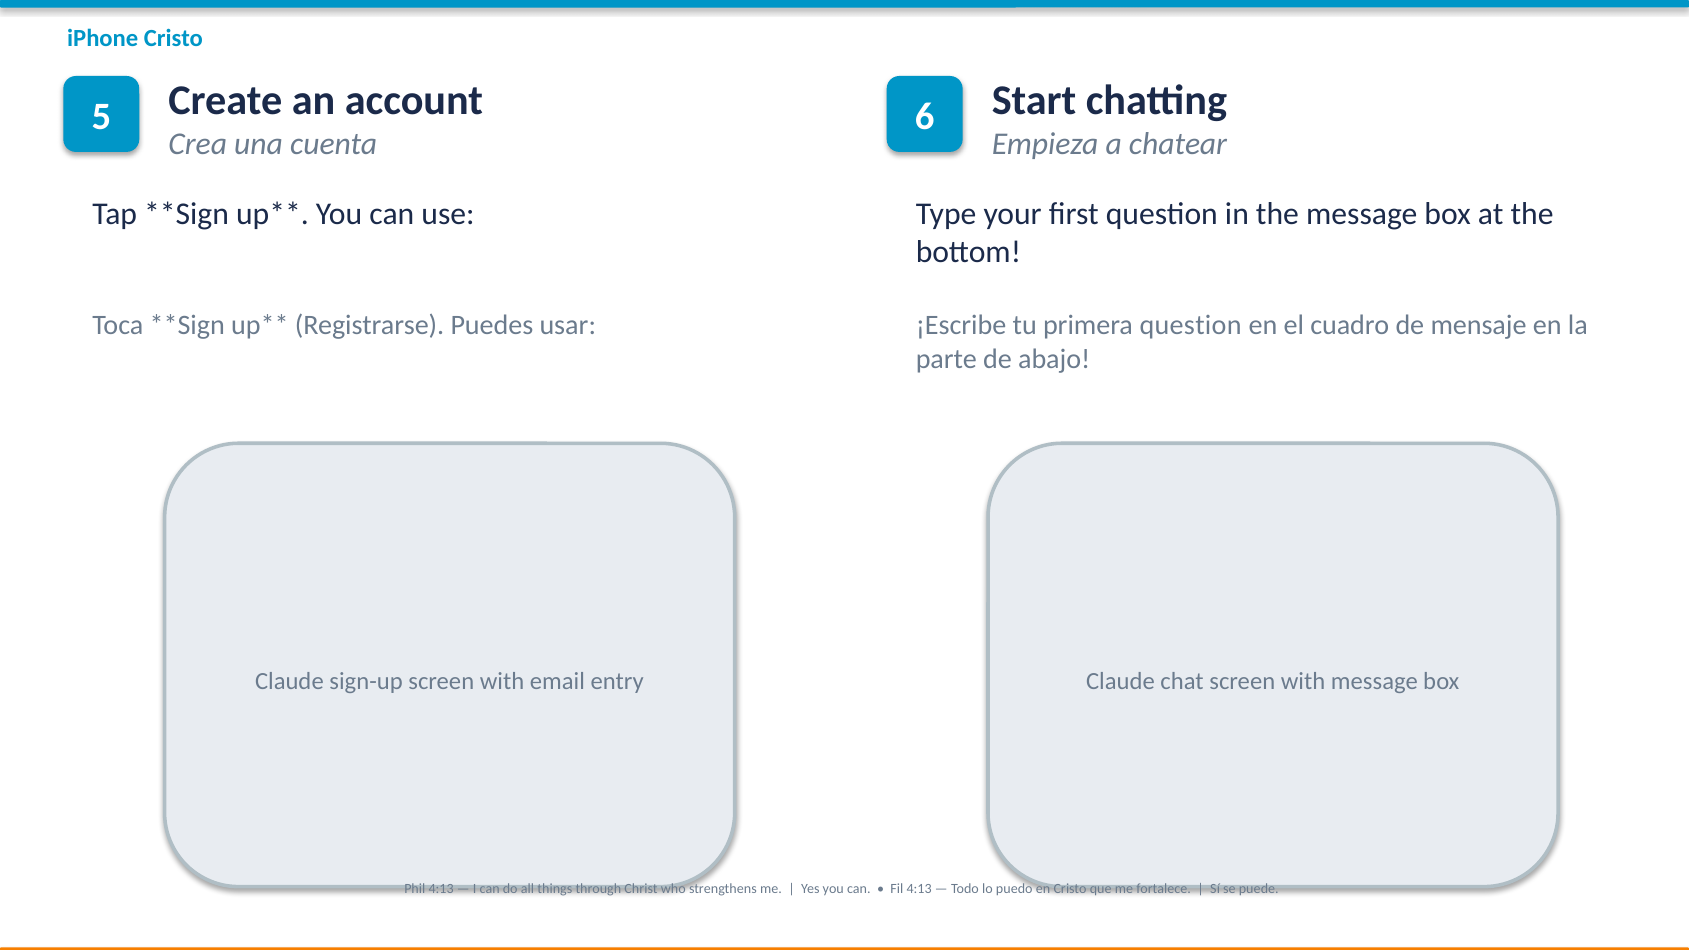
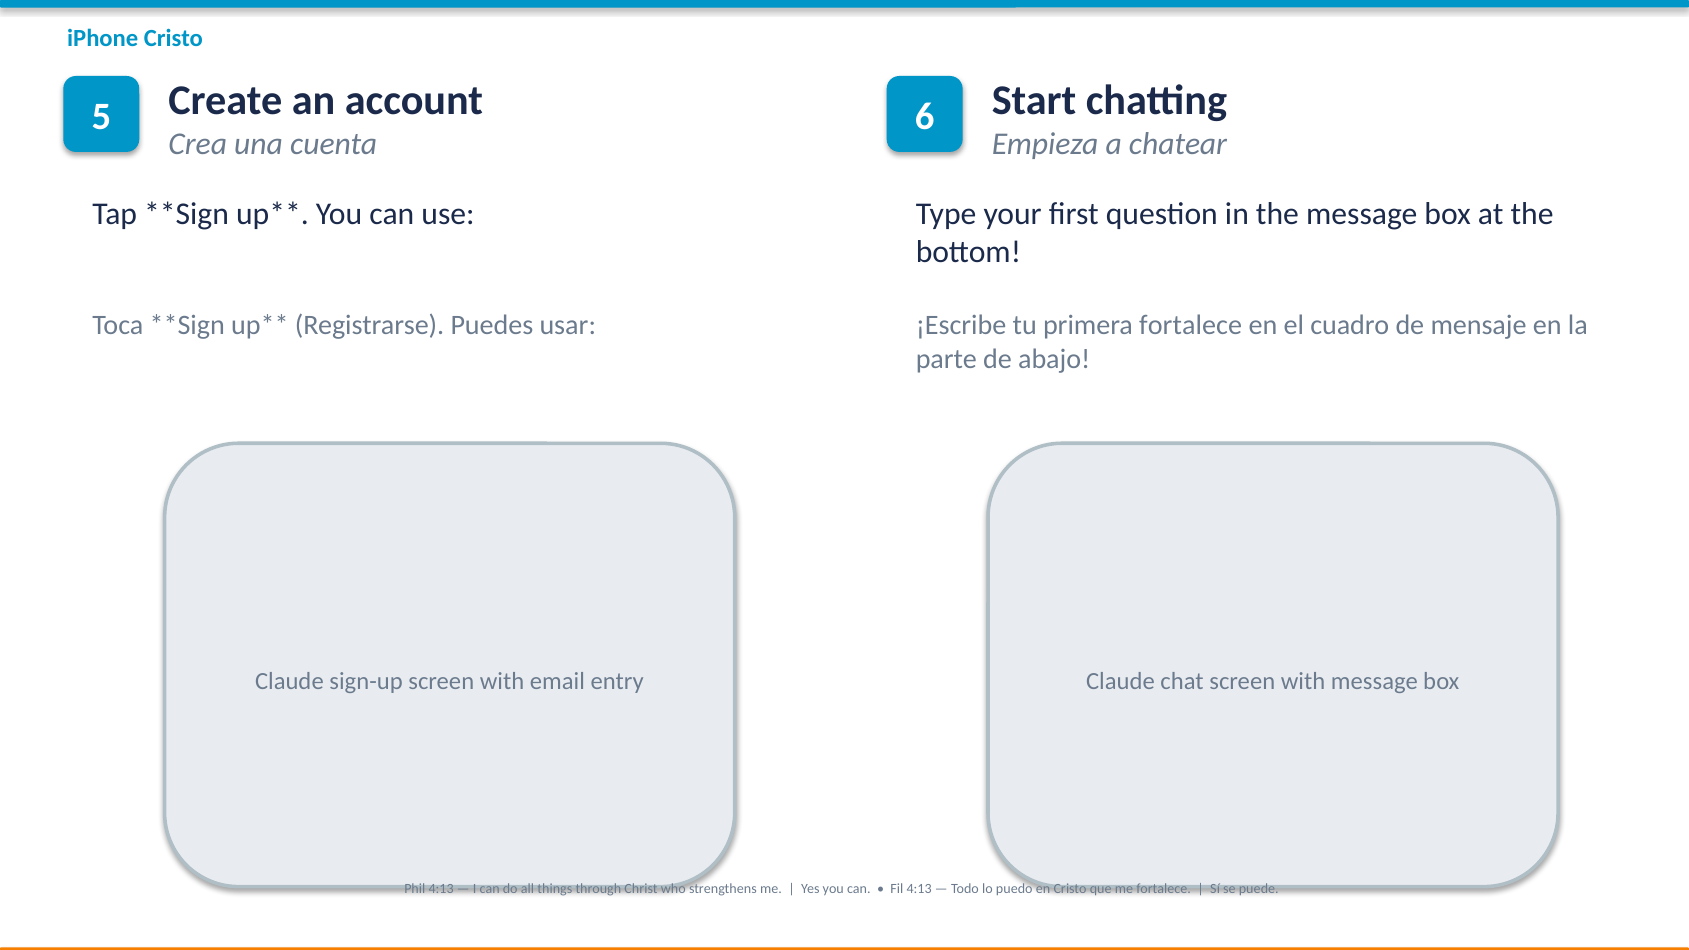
primera question: question -> fortalece
